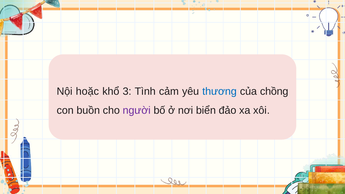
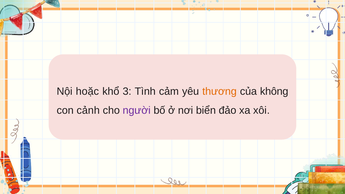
thương colour: blue -> orange
chồng: chồng -> không
buồn: buồn -> cảnh
